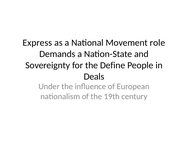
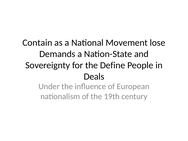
Express: Express -> Contain
role: role -> lose
